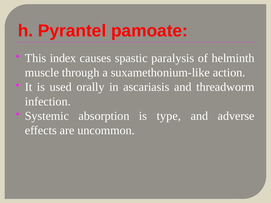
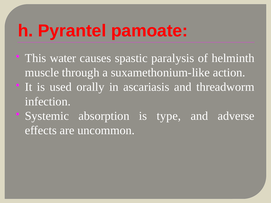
index: index -> water
